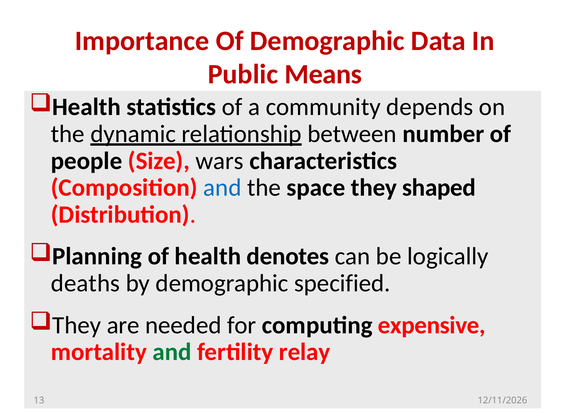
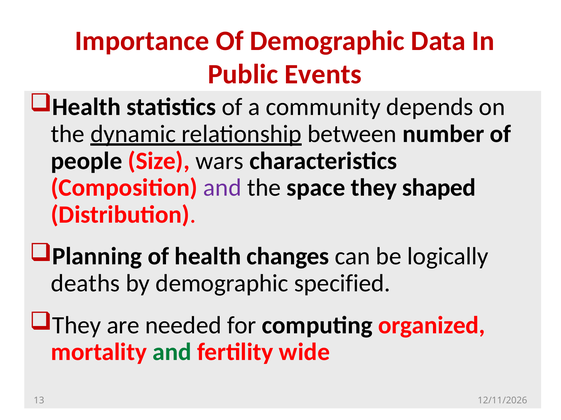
Means: Means -> Events
and at (222, 188) colour: blue -> purple
denotes: denotes -> changes
expensive: expensive -> organized
relay: relay -> wide
